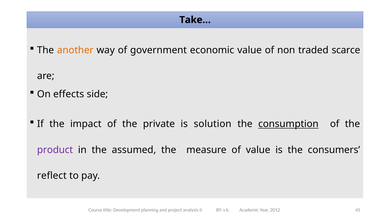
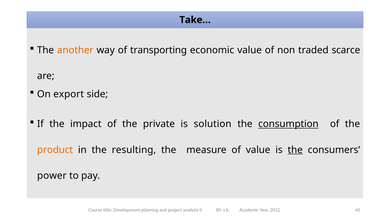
government: government -> transporting
effects: effects -> export
product colour: purple -> orange
assumed: assumed -> resulting
the at (295, 149) underline: none -> present
reflect: reflect -> power
